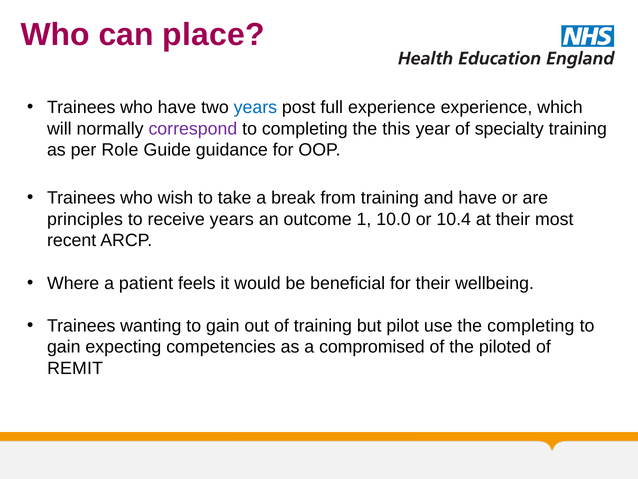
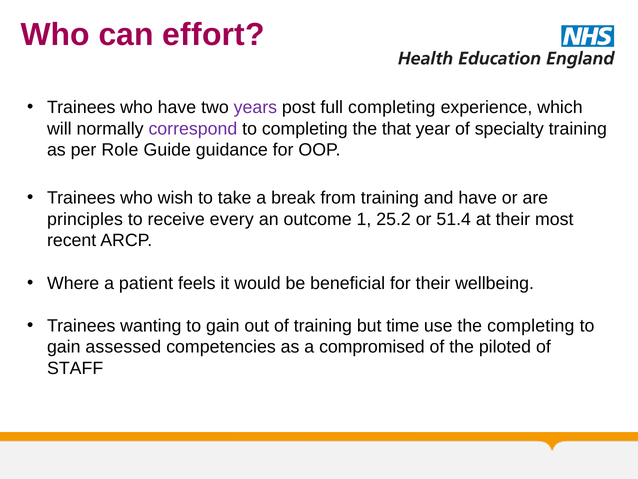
place: place -> effort
years at (255, 107) colour: blue -> purple
full experience: experience -> completing
this: this -> that
receive years: years -> every
10.0: 10.0 -> 25.2
10.4: 10.4 -> 51.4
pilot: pilot -> time
expecting: expecting -> assessed
REMIT: REMIT -> STAFF
